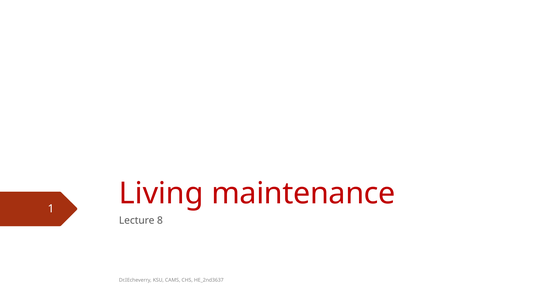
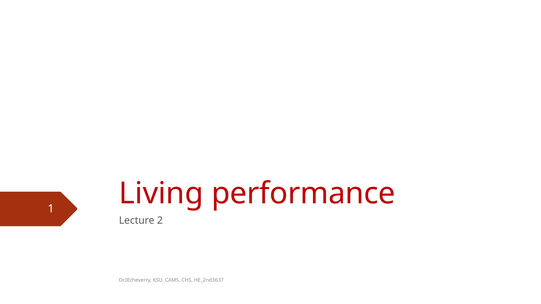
maintenance: maintenance -> performance
8: 8 -> 2
